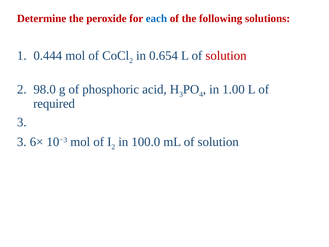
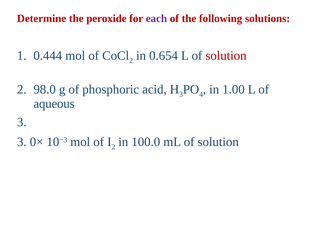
each colour: blue -> purple
required: required -> aqueous
6×: 6× -> 0×
